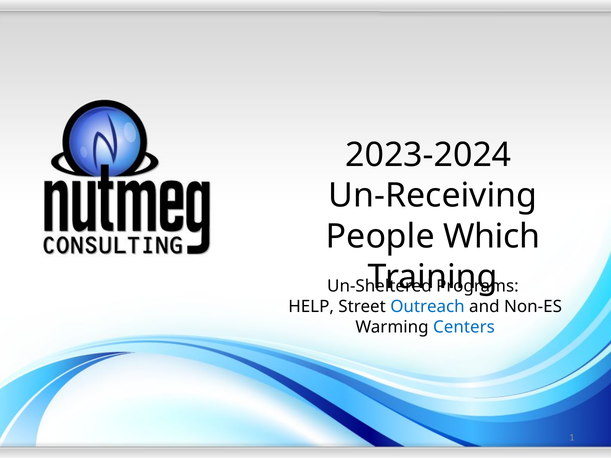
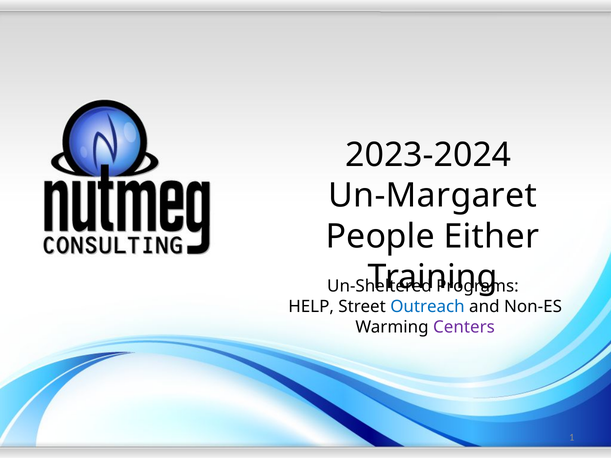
Un-Receiving: Un-Receiving -> Un-Margaret
Which: Which -> Either
Centers colour: blue -> purple
